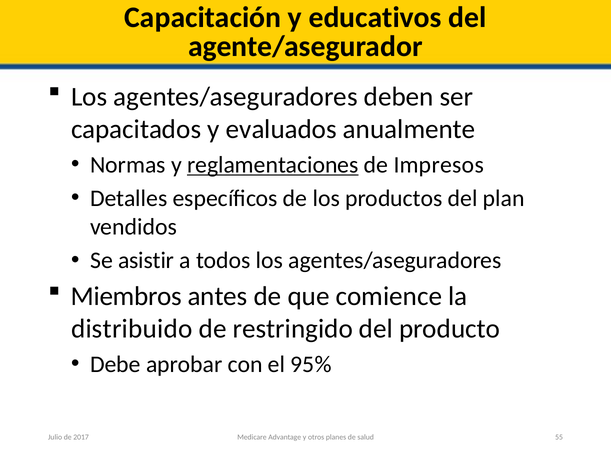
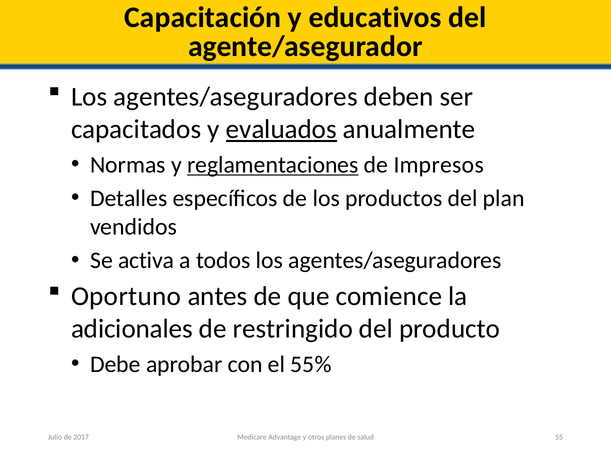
evaluados underline: none -> present
asistir: asistir -> activa
Miembros: Miembros -> Oportuno
distribuido: distribuido -> adicionales
95%: 95% -> 55%
